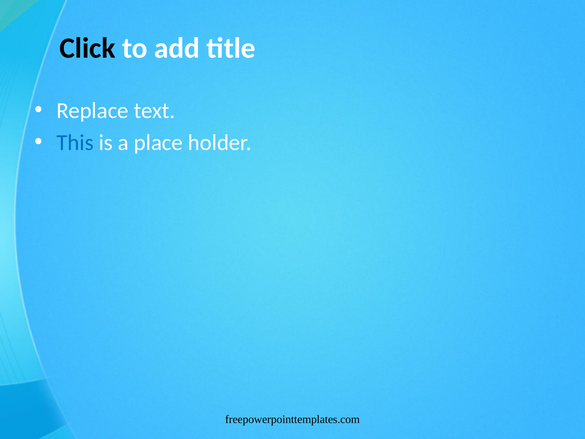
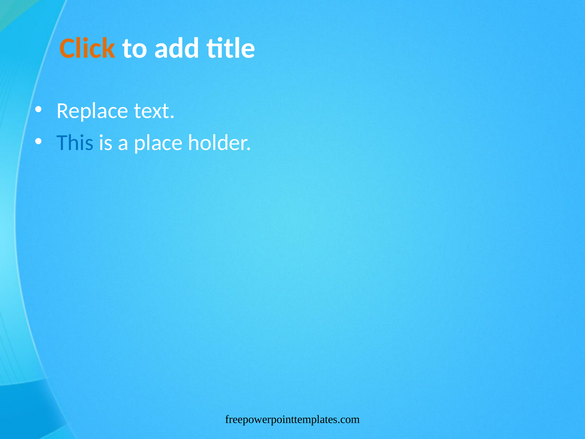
Click colour: black -> orange
